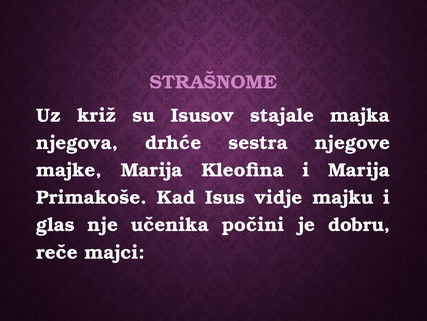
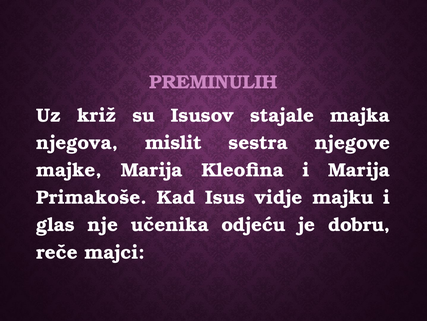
STRAŠNOME: STRAŠNOME -> PREMINULIH
drhće: drhće -> mislit
počini: počini -> odjeću
